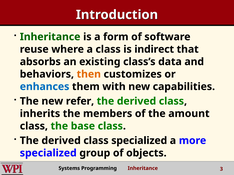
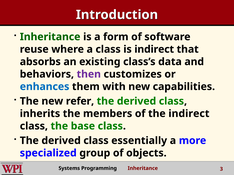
then colour: orange -> purple
the amount: amount -> indirect
class specialized: specialized -> essentially
